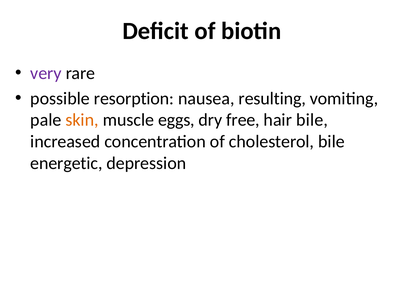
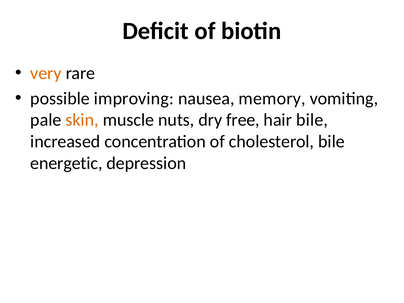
very colour: purple -> orange
resorption: resorption -> improving
resulting: resulting -> memory
eggs: eggs -> nuts
